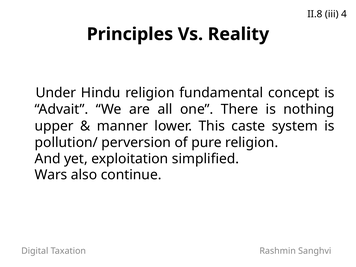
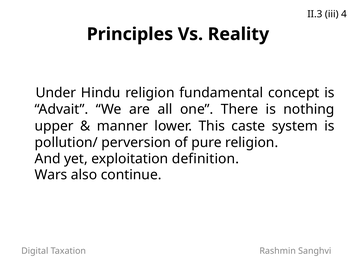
II.8: II.8 -> II.3
simplified: simplified -> definition
